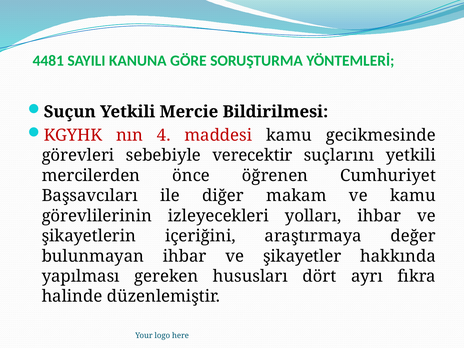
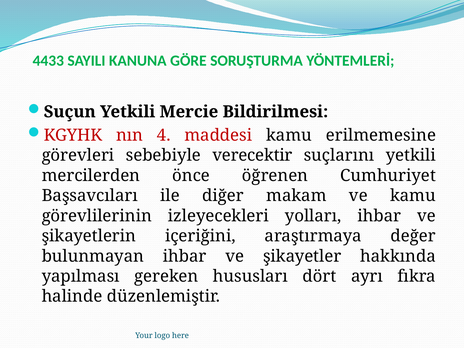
4481: 4481 -> 4433
gecikmesinde: gecikmesinde -> erilmemesine
